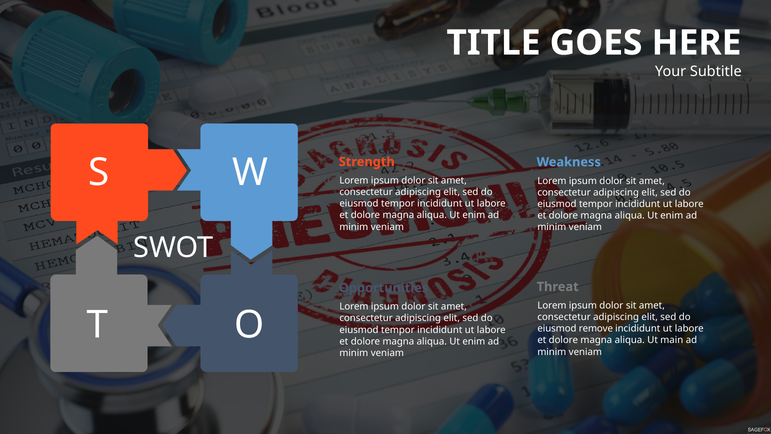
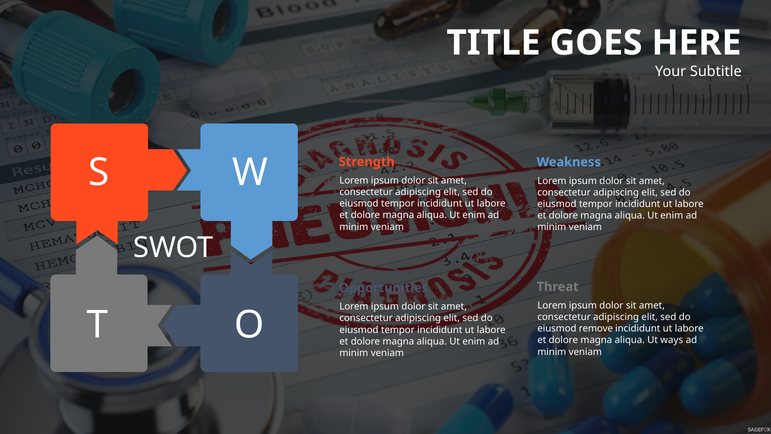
main: main -> ways
